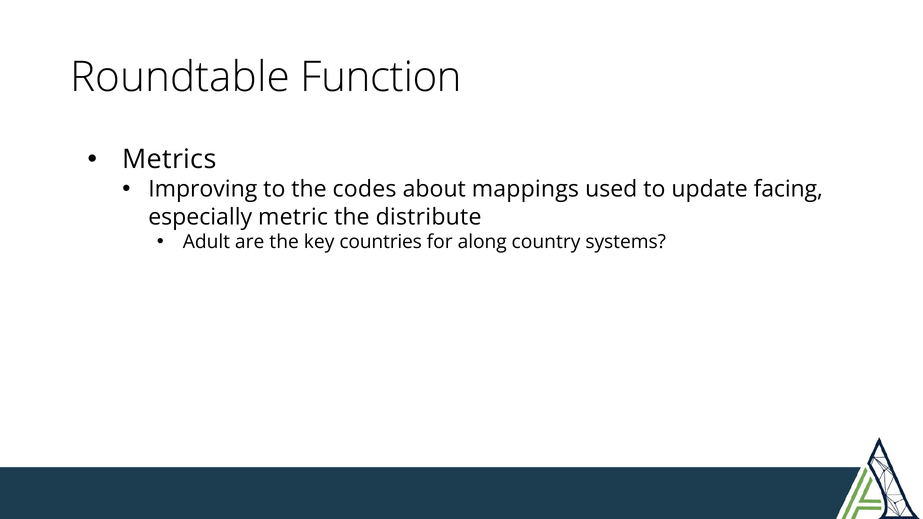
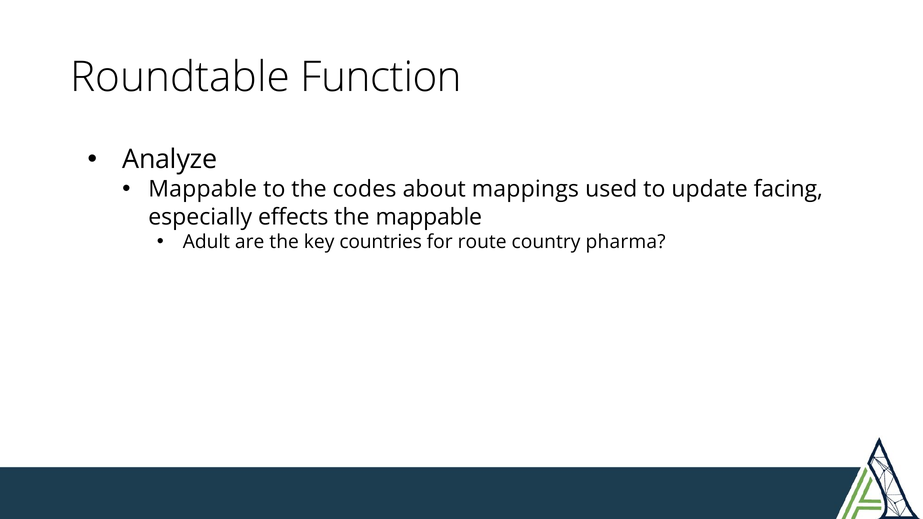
Metrics: Metrics -> Analyze
Improving at (203, 189): Improving -> Mappable
metric: metric -> effects
the distribute: distribute -> mappable
along: along -> route
systems: systems -> pharma
